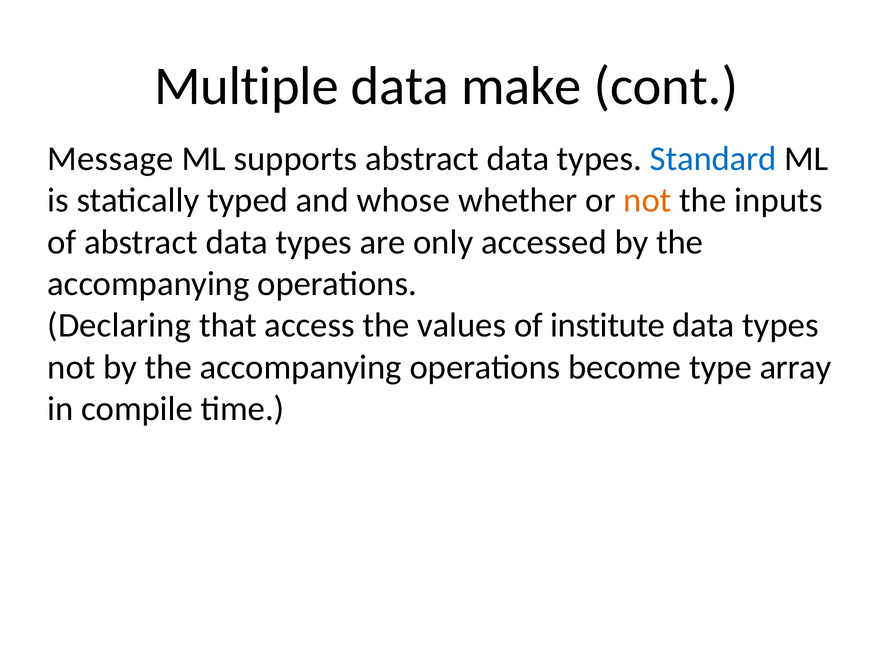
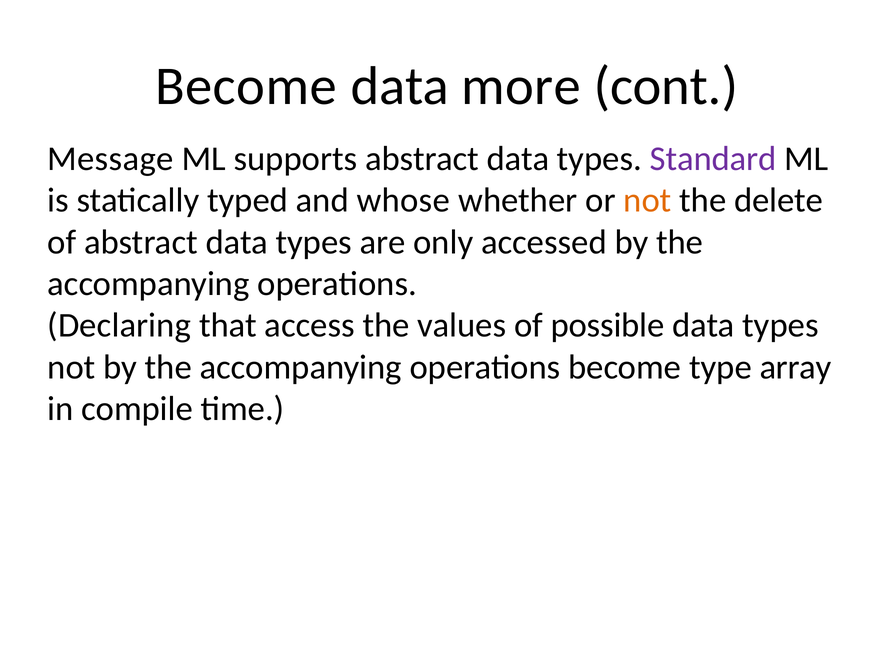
Multiple at (246, 86): Multiple -> Become
make: make -> more
Standard colour: blue -> purple
inputs: inputs -> delete
institute: institute -> possible
